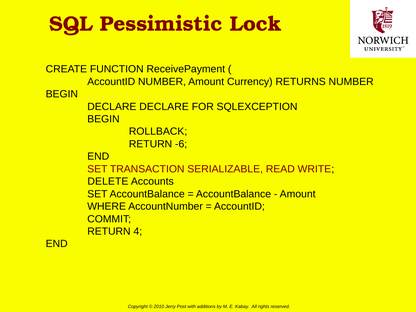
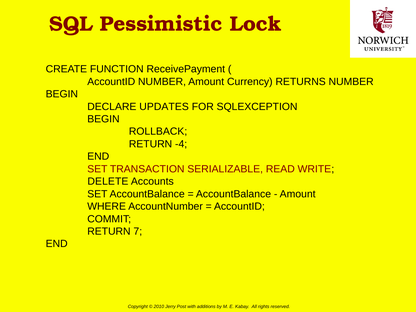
DECLARE DECLARE: DECLARE -> UPDATES
-6: -6 -> -4
4: 4 -> 7
